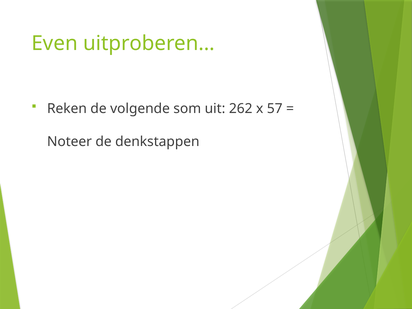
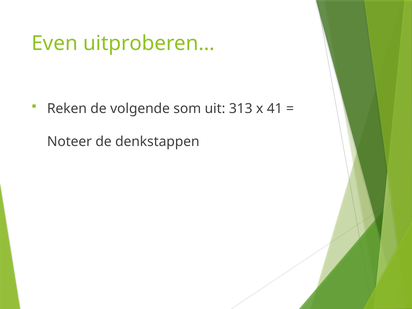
262: 262 -> 313
57: 57 -> 41
